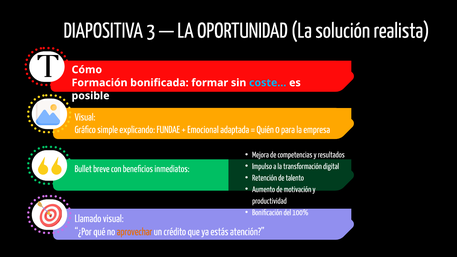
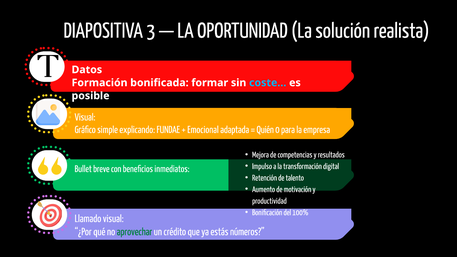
Cómo: Cómo -> Datos
aprovechar colour: orange -> green
atención: atención -> números
